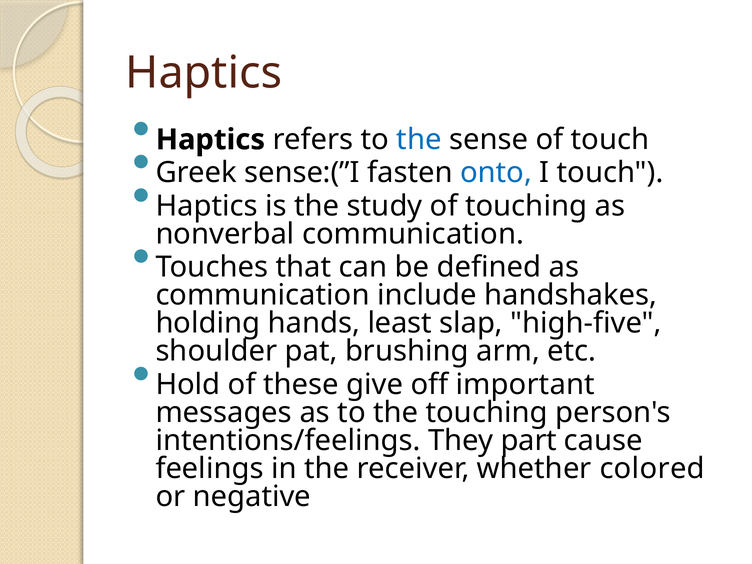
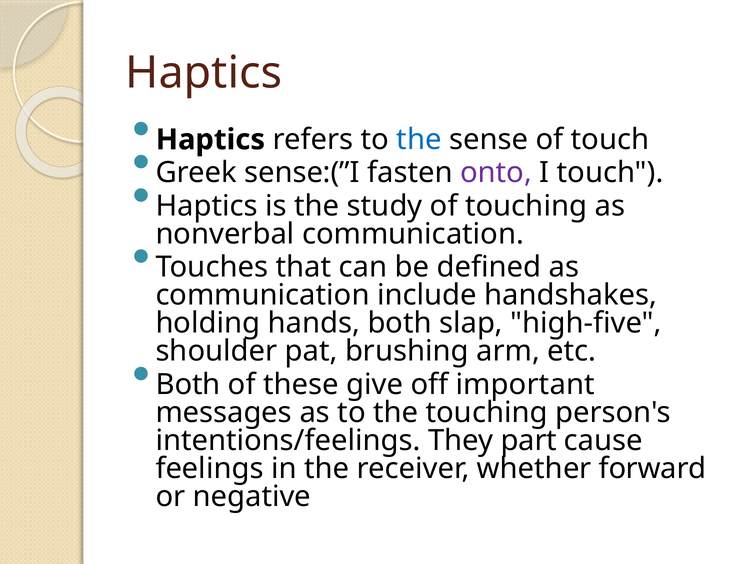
onto colour: blue -> purple
hands least: least -> both
Hold at (188, 384): Hold -> Both
colored: colored -> forward
